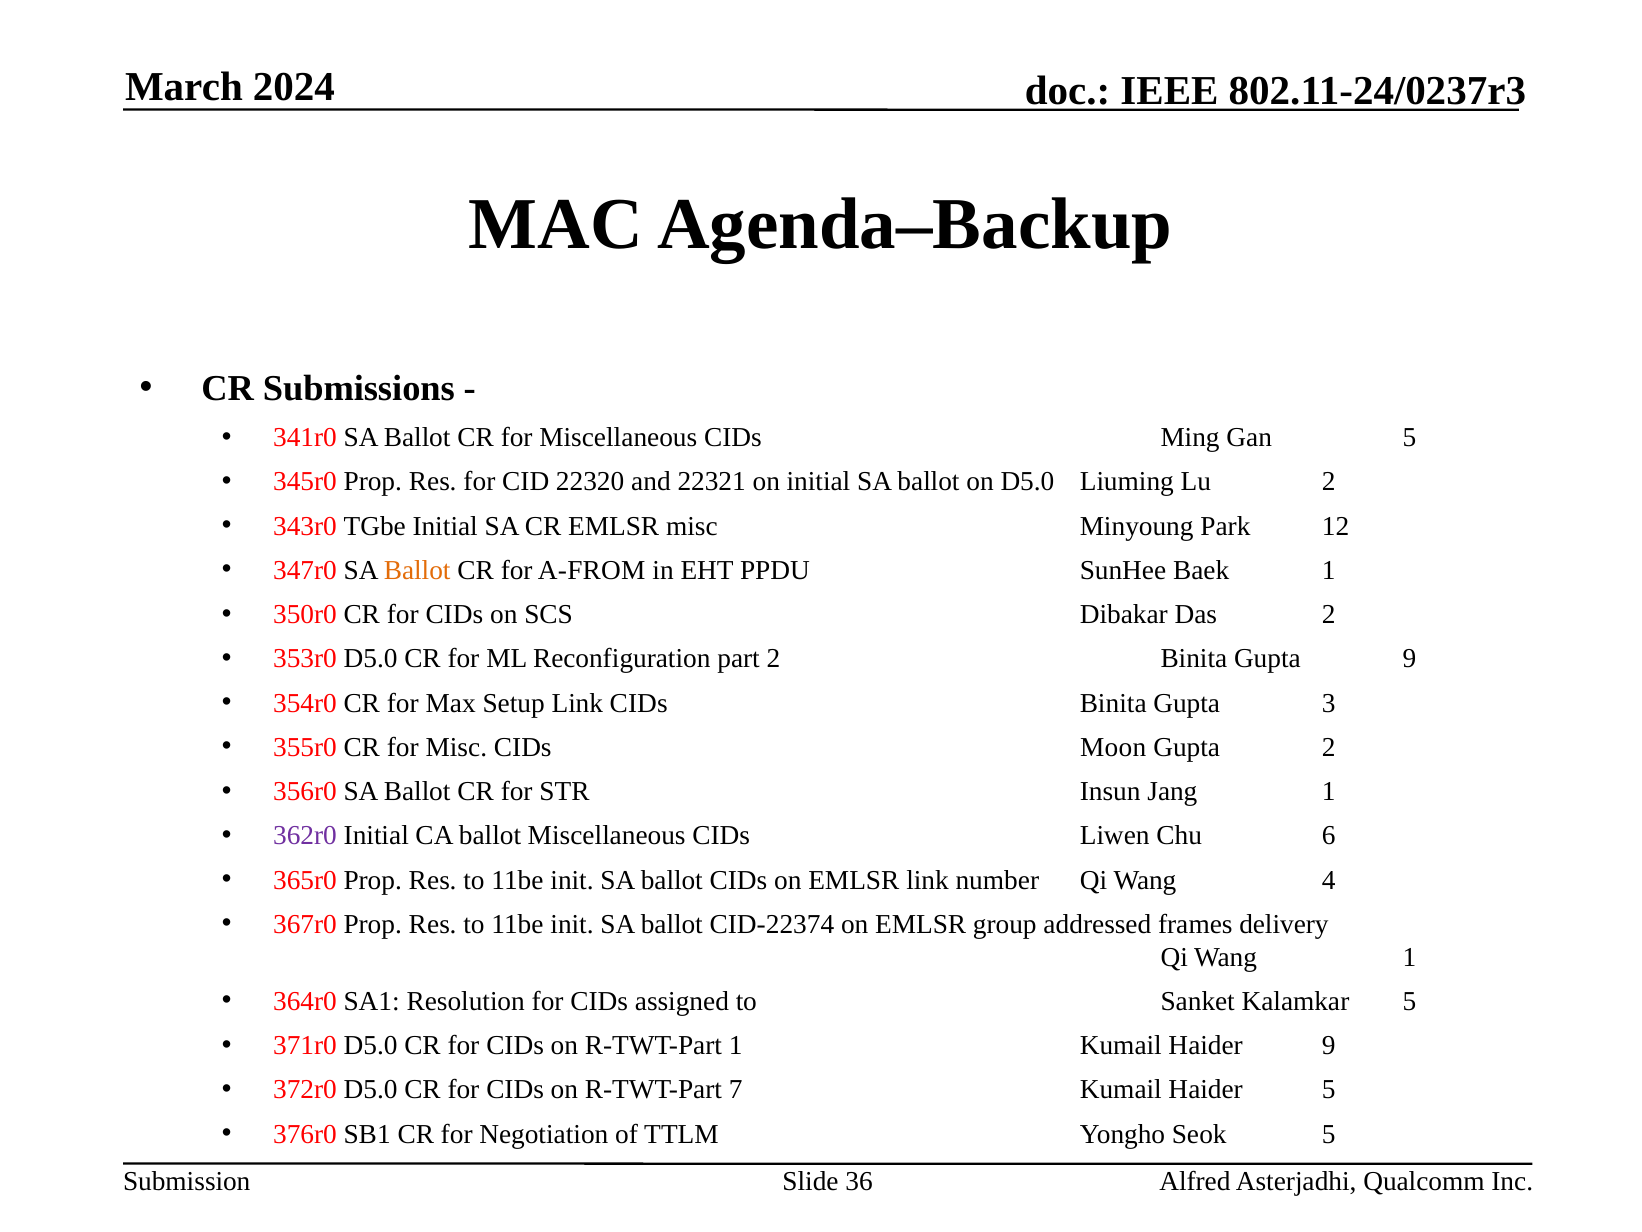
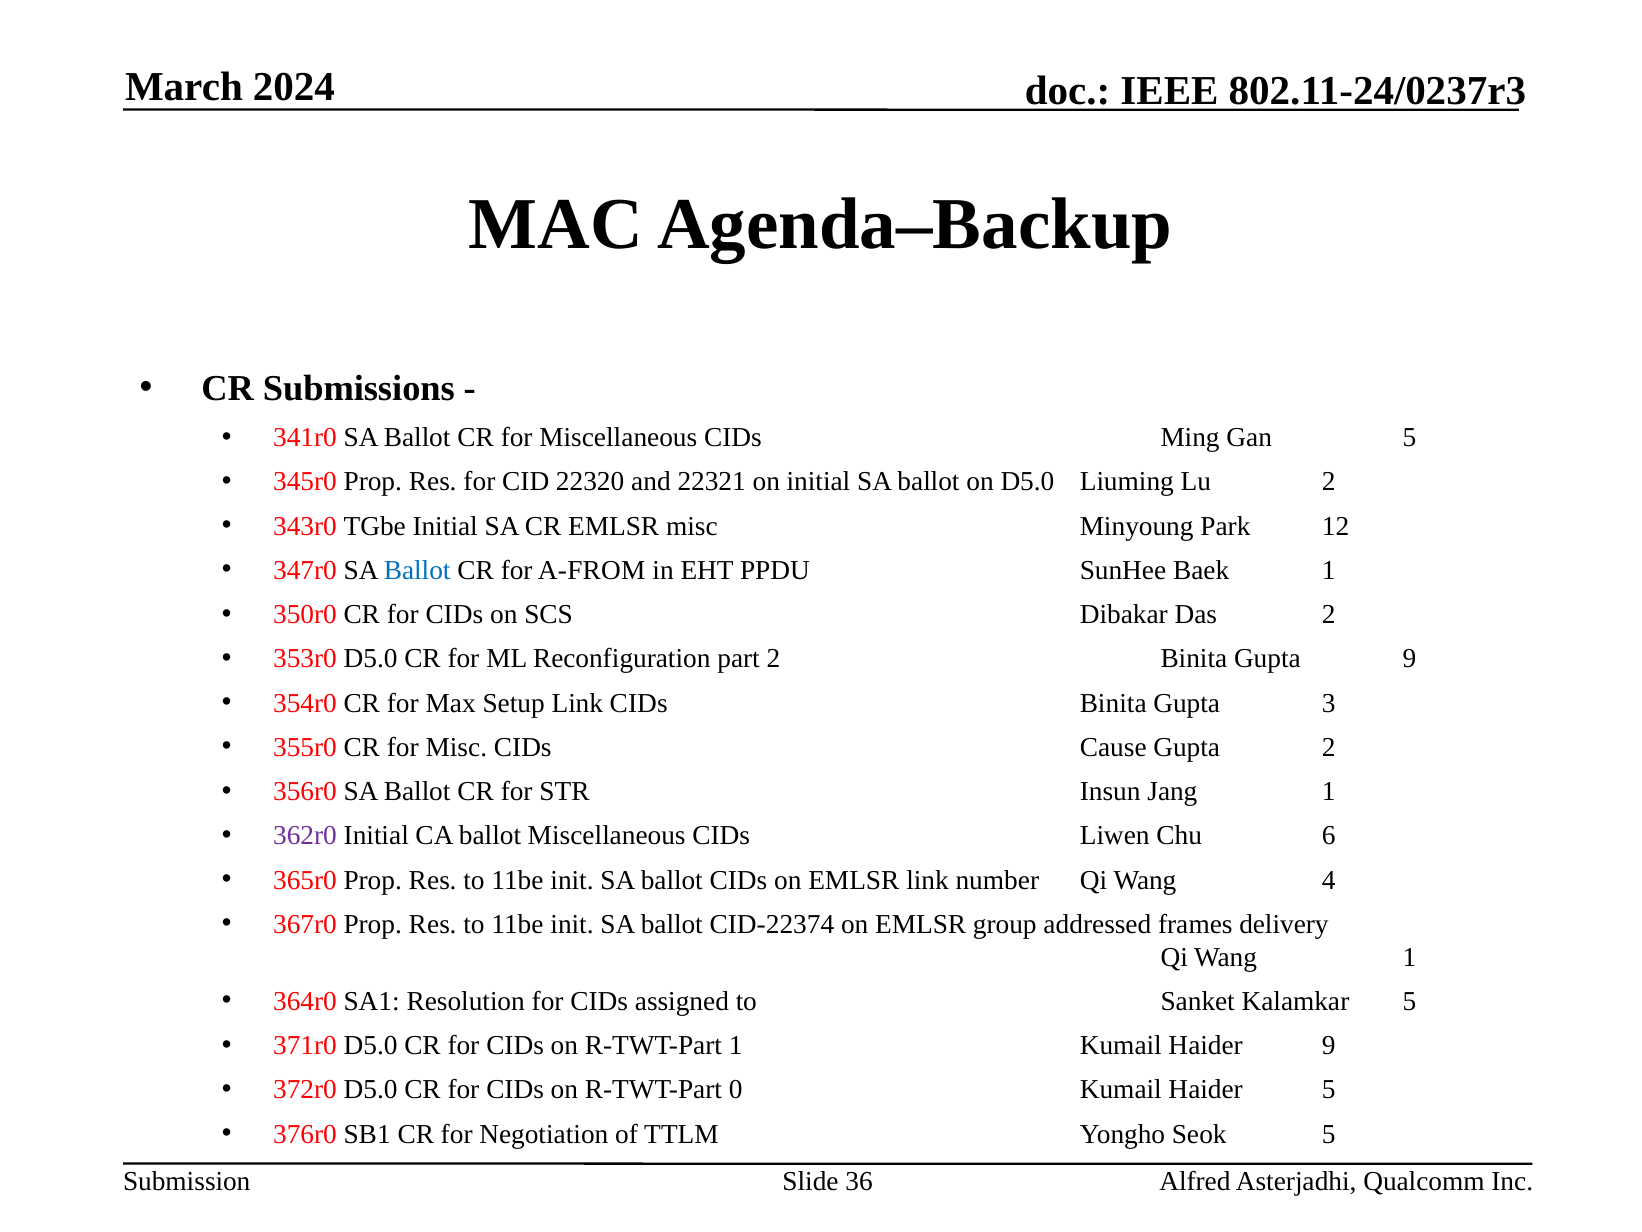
Ballot at (417, 570) colour: orange -> blue
Moon: Moon -> Cause
7: 7 -> 0
